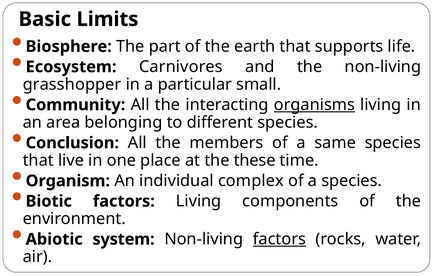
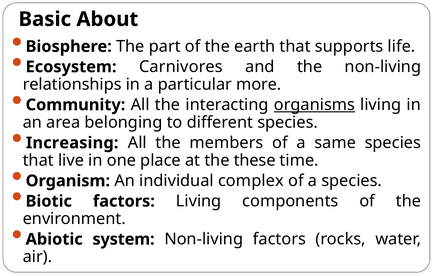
Limits: Limits -> About
grasshopper: grasshopper -> relationships
small: small -> more
Conclusion: Conclusion -> Increasing
factors at (279, 239) underline: present -> none
